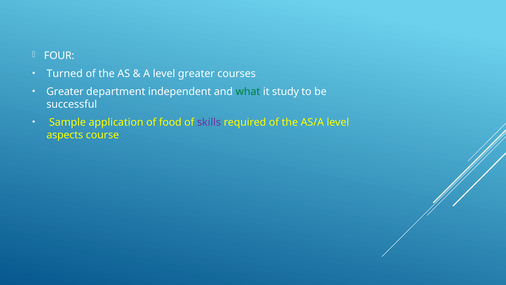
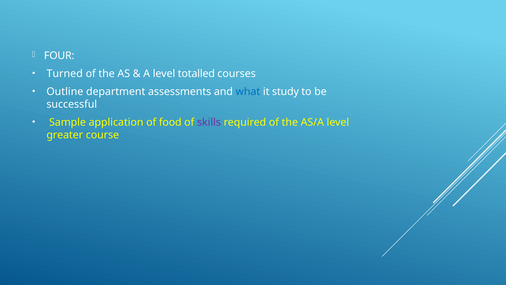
level greater: greater -> totalled
Greater at (65, 92): Greater -> Outline
independent: independent -> assessments
what colour: green -> blue
aspects: aspects -> greater
